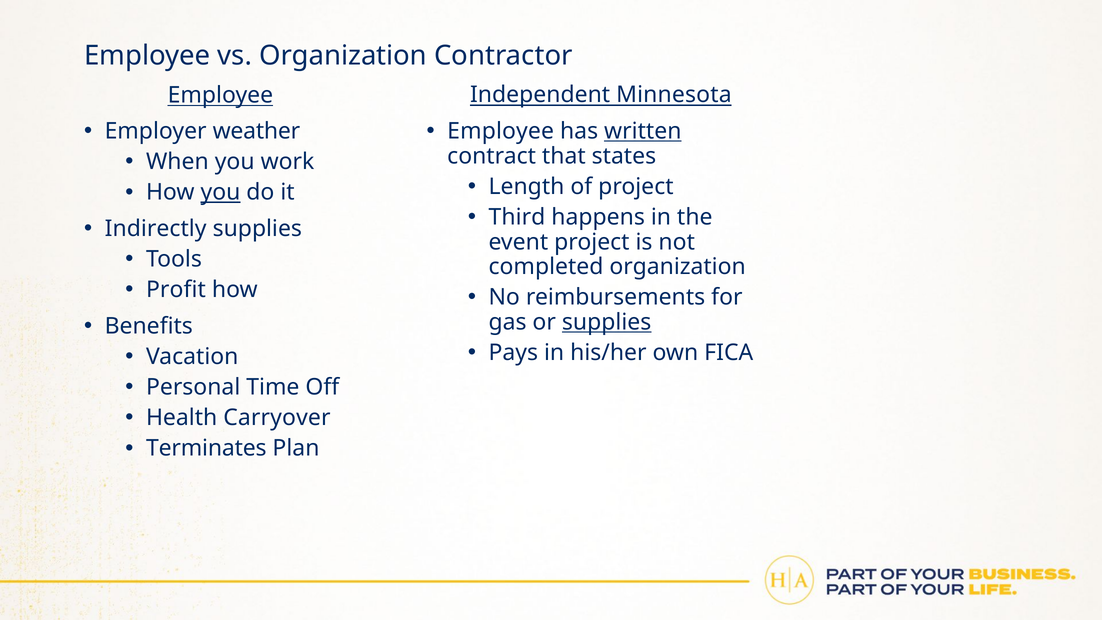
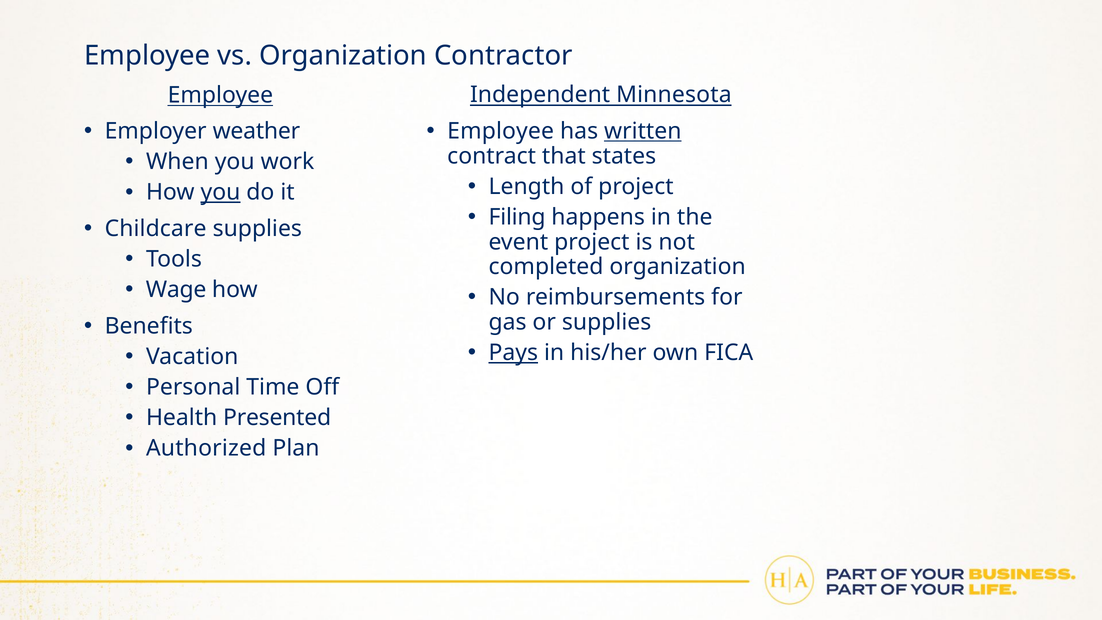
Third: Third -> Filing
Indirectly: Indirectly -> Childcare
Profit: Profit -> Wage
supplies at (607, 322) underline: present -> none
Pays underline: none -> present
Carryover: Carryover -> Presented
Terminates: Terminates -> Authorized
